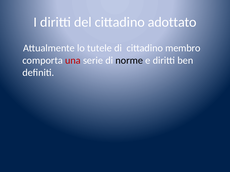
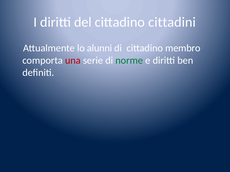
adottato: adottato -> cittadini
tutele: tutele -> alunni
norme colour: black -> green
